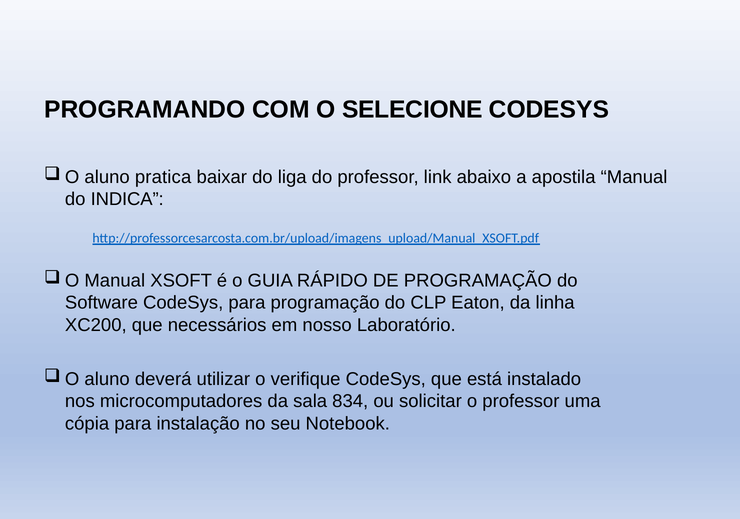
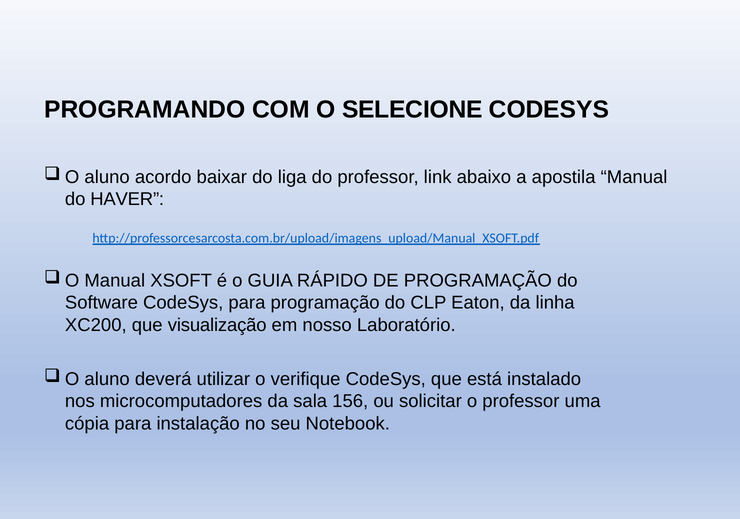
pratica: pratica -> acordo
INDICA: INDICA -> HAVER
necessários: necessários -> visualização
834: 834 -> 156
